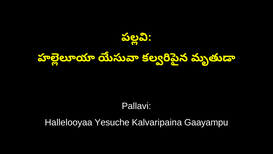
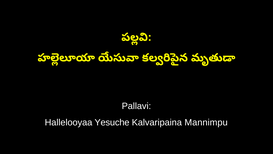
Gaayampu: Gaayampu -> Mannimpu
